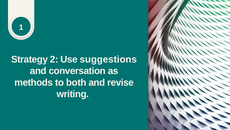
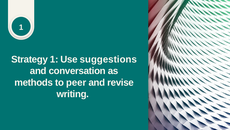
Strategy 2: 2 -> 1
both: both -> peer
